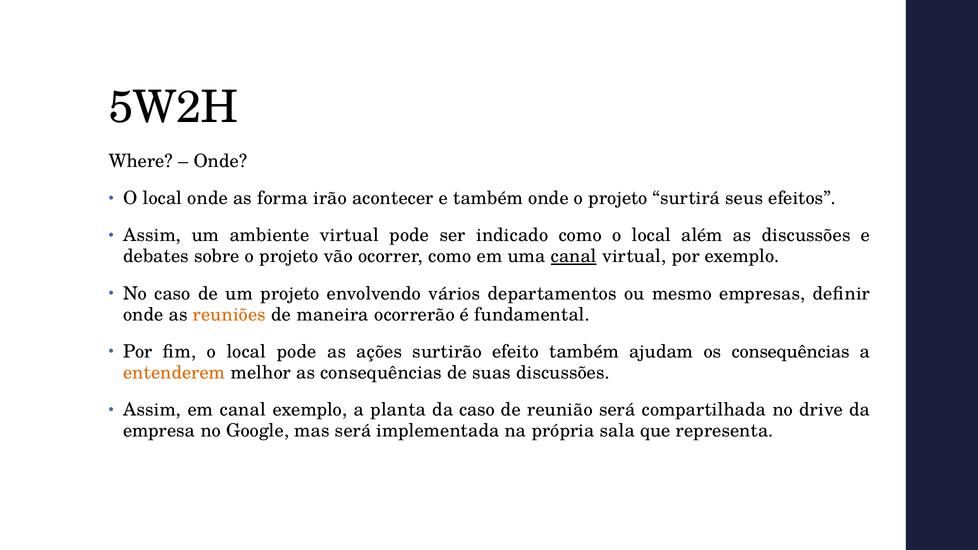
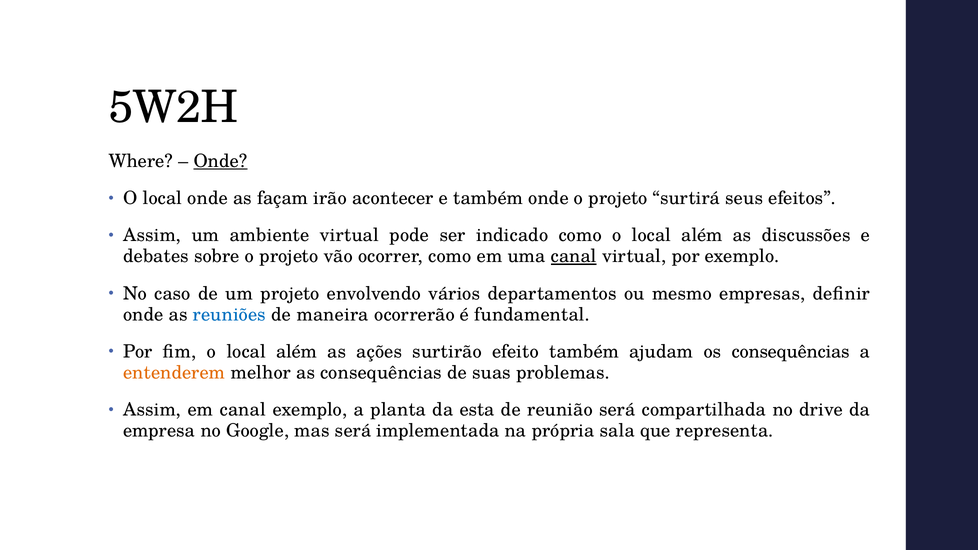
Onde at (220, 161) underline: none -> present
forma: forma -> façam
reuniões colour: orange -> blue
fim o local pode: pode -> além
suas discussões: discussões -> problemas
da caso: caso -> esta
